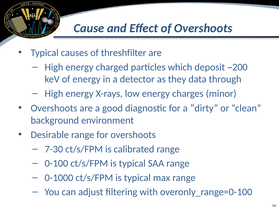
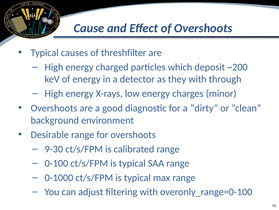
they data: data -> with
7-30: 7-30 -> 9-30
